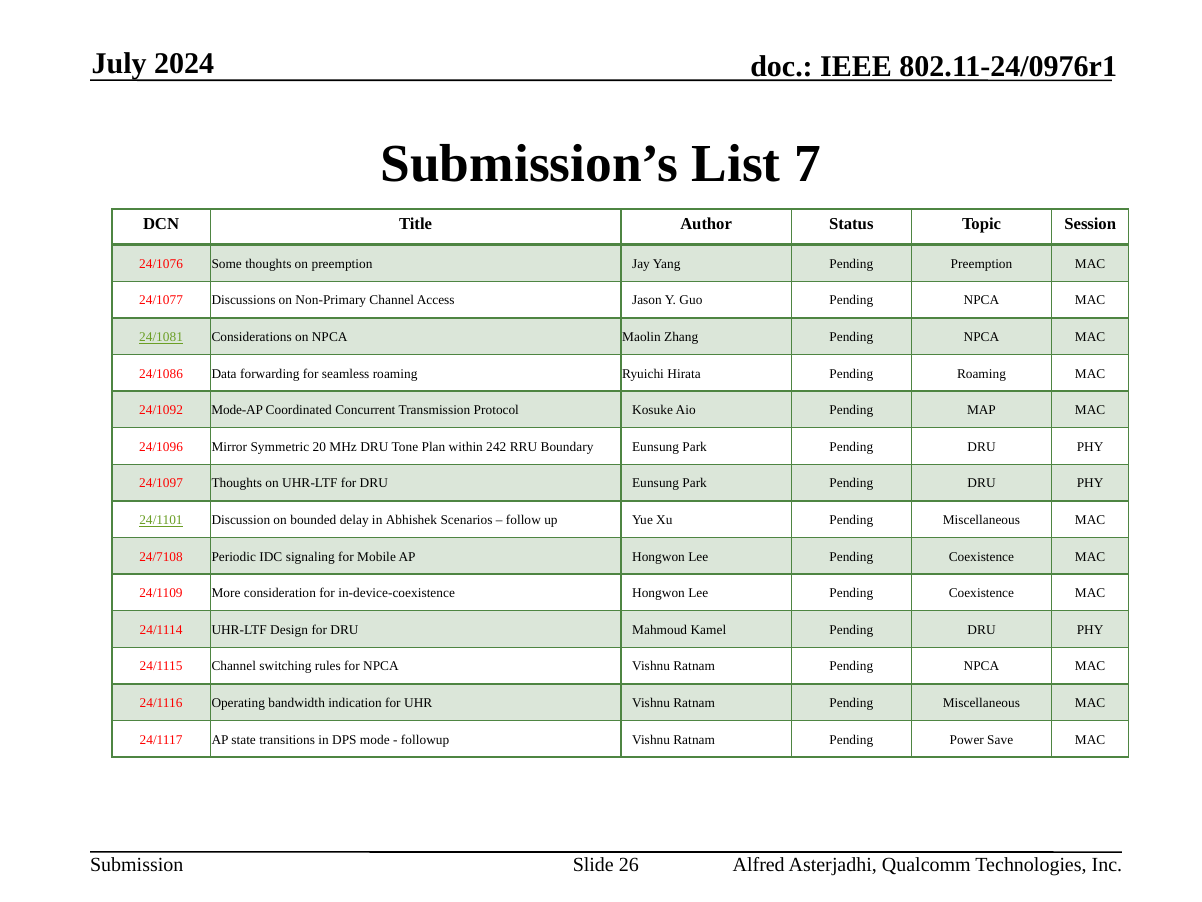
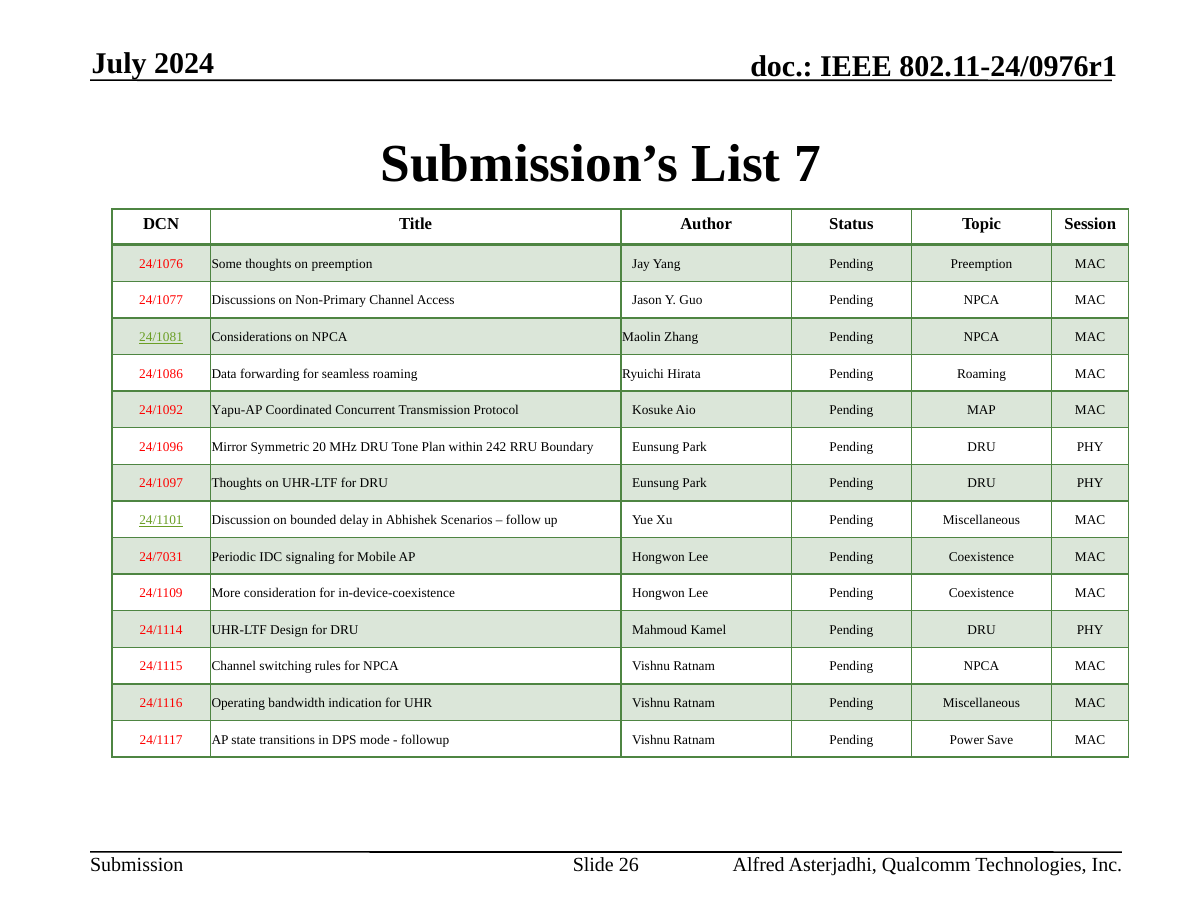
Mode-AP: Mode-AP -> Yapu-AP
24/7108: 24/7108 -> 24/7031
